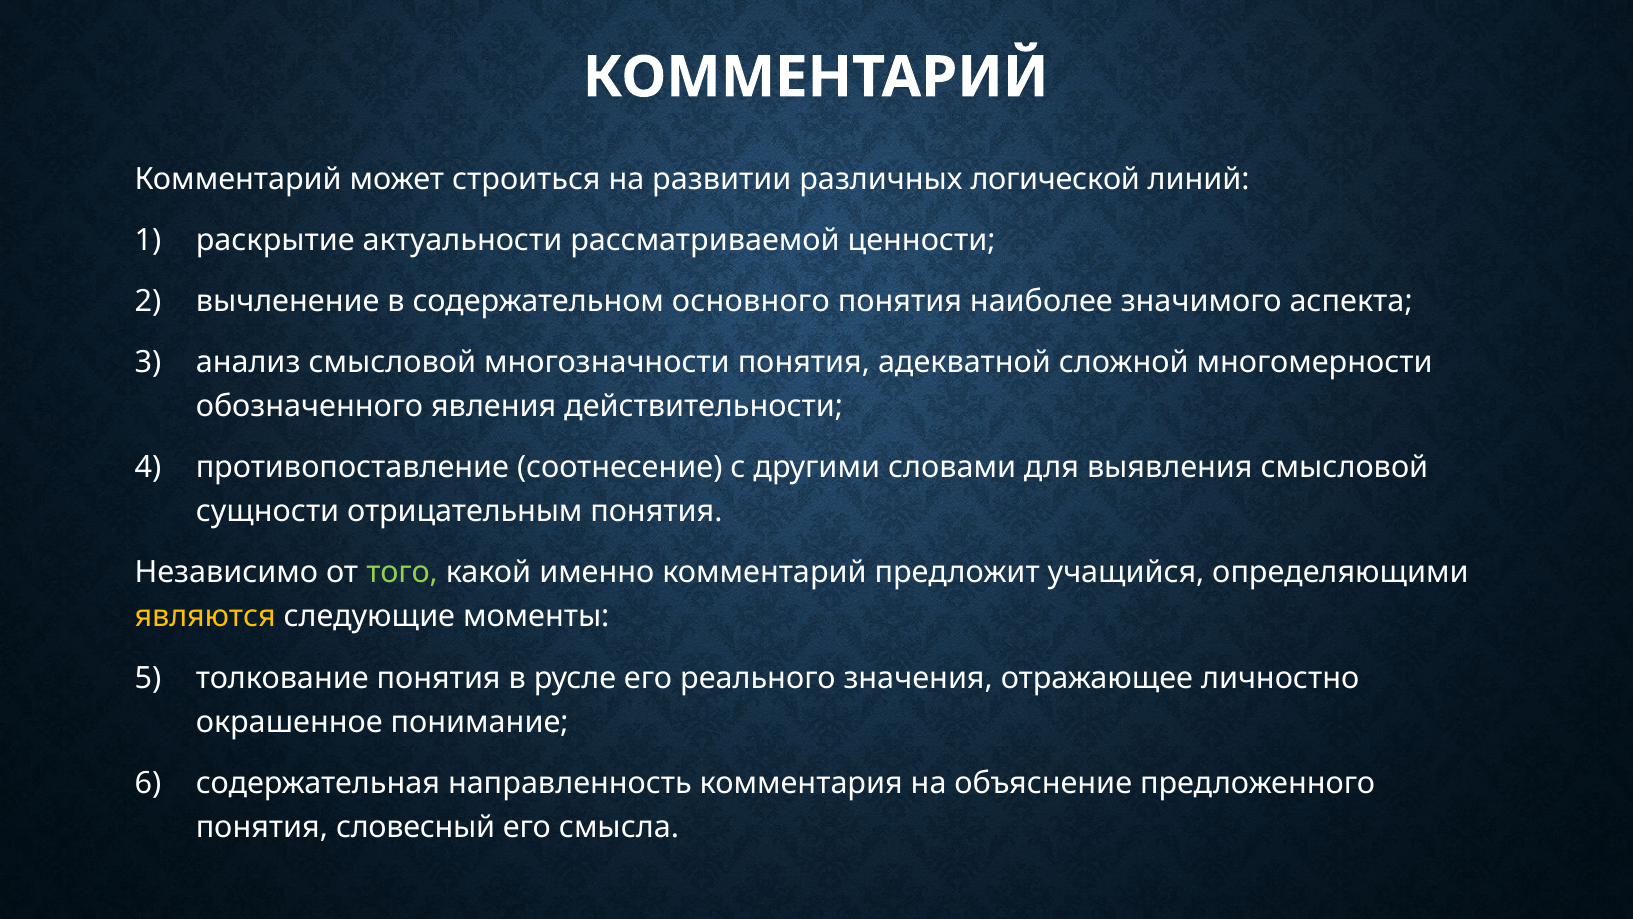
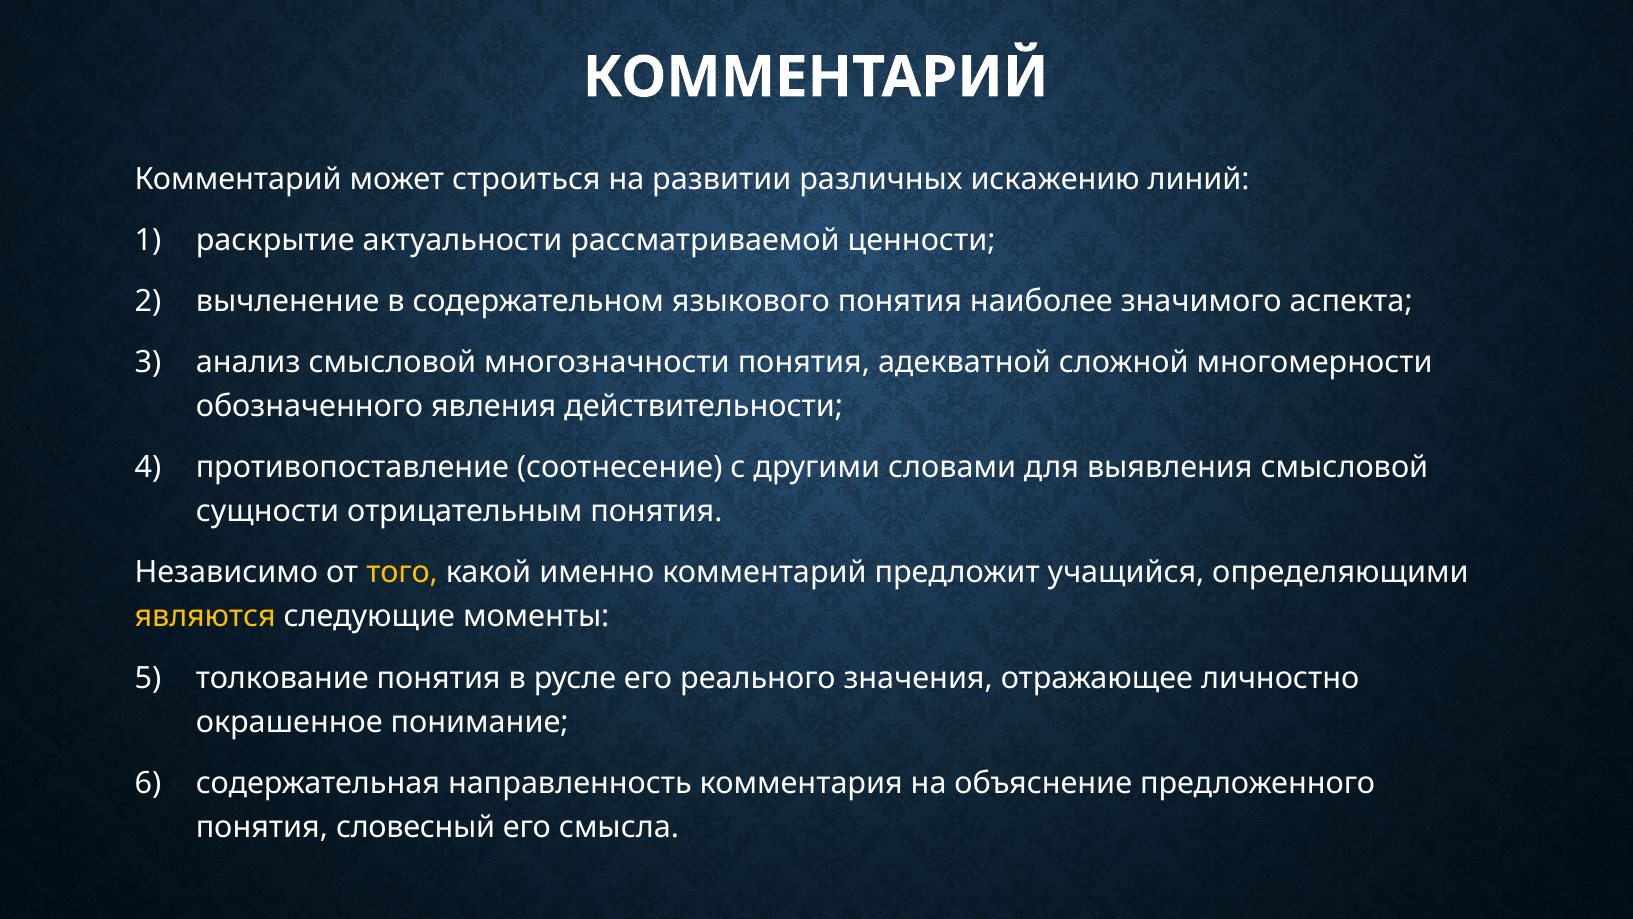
логической: логической -> искажению
основного: основного -> языкового
того colour: light green -> yellow
